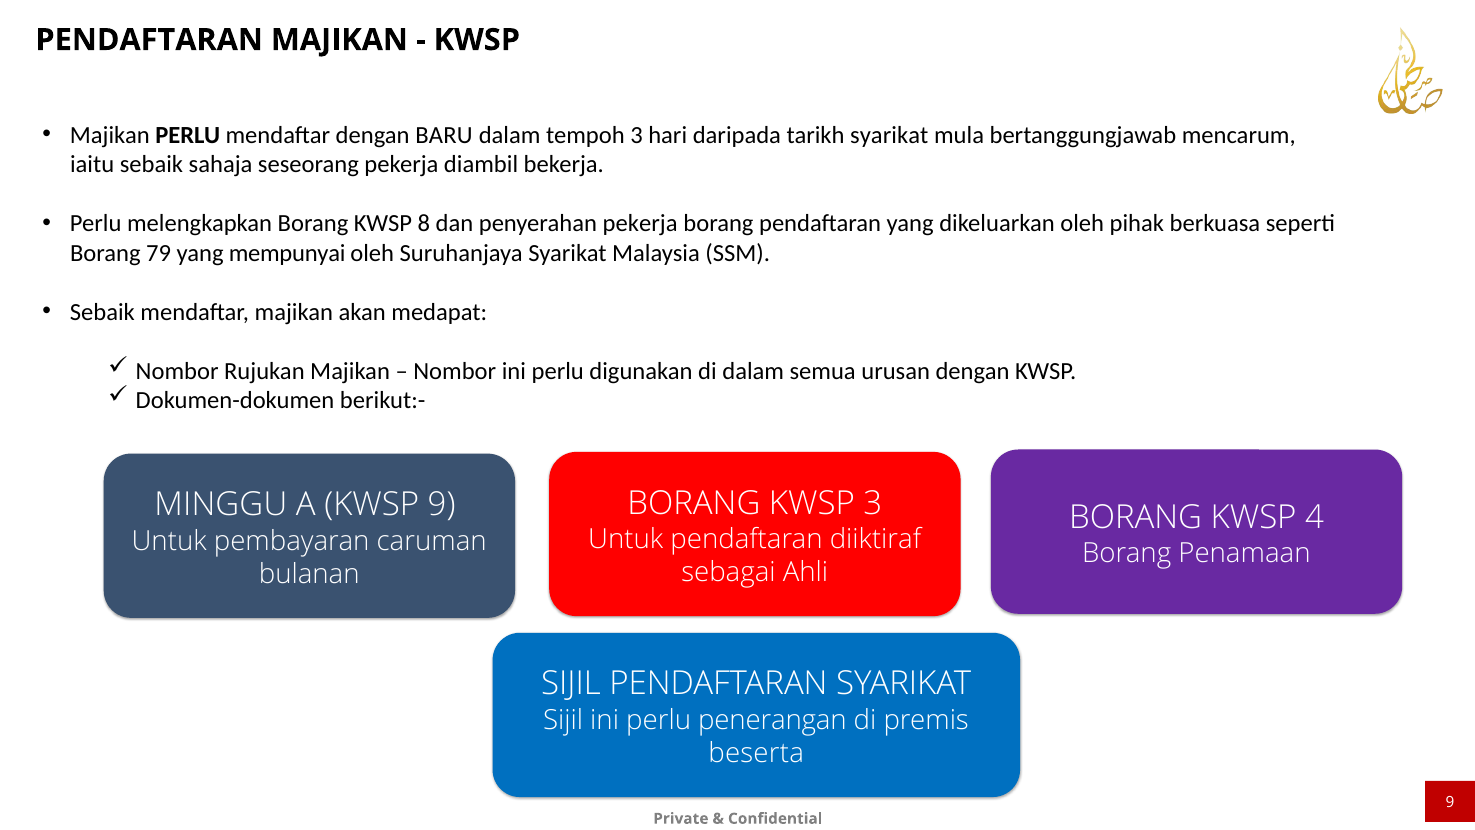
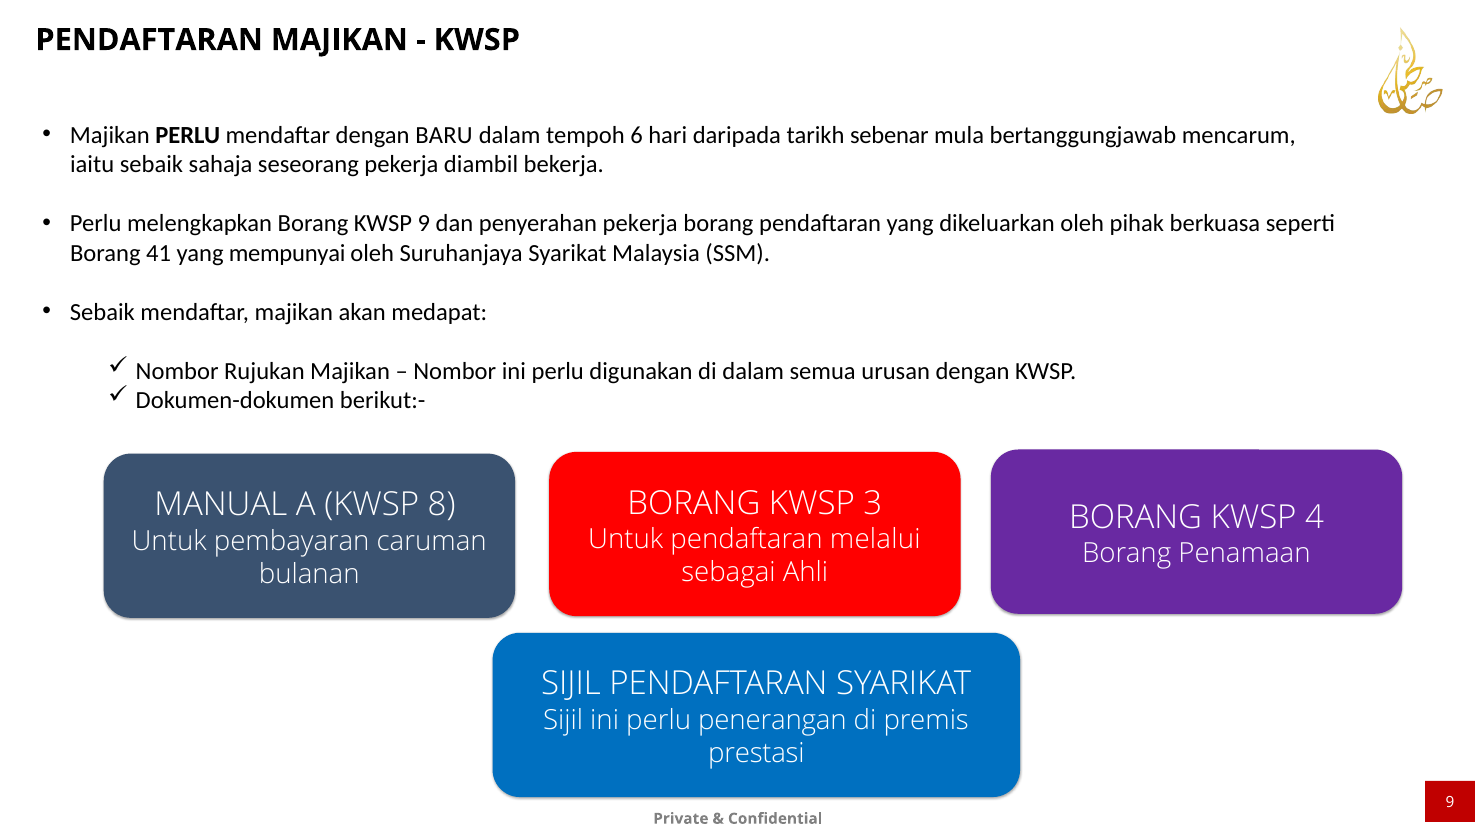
tempoh 3: 3 -> 6
tarikh syarikat: syarikat -> sebenar
KWSP 8: 8 -> 9
79: 79 -> 41
MINGGU: MINGGU -> MANUAL
KWSP 9: 9 -> 8
diiktiraf: diiktiraf -> melalui
beserta: beserta -> prestasi
